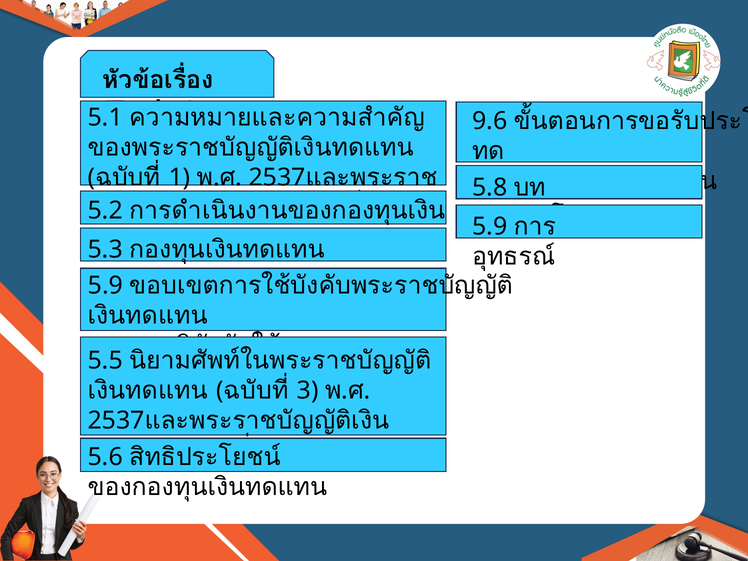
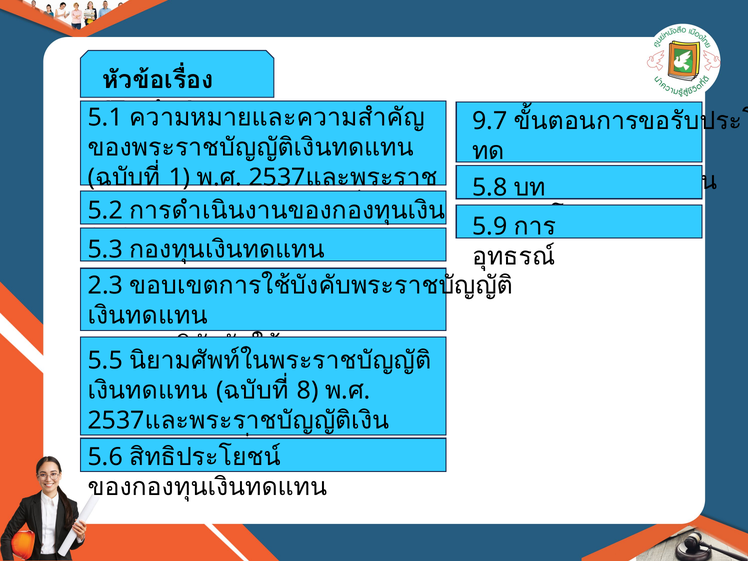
9.6: 9.6 -> 9.7
5.9 at (105, 285): 5.9 -> 2.3
3: 3 -> 8
